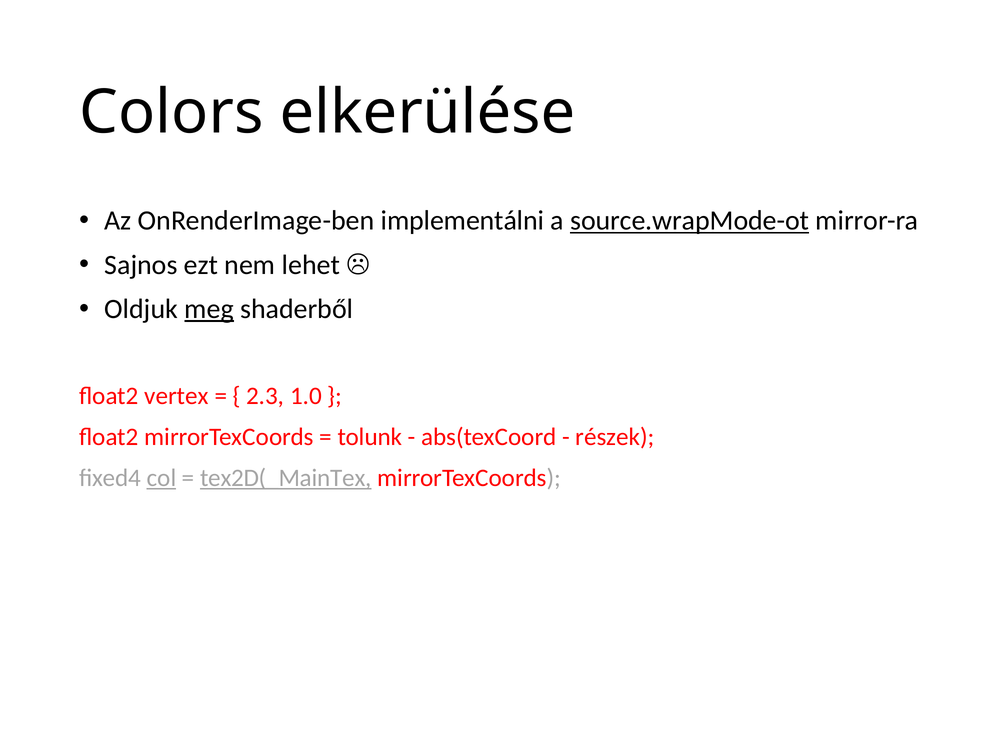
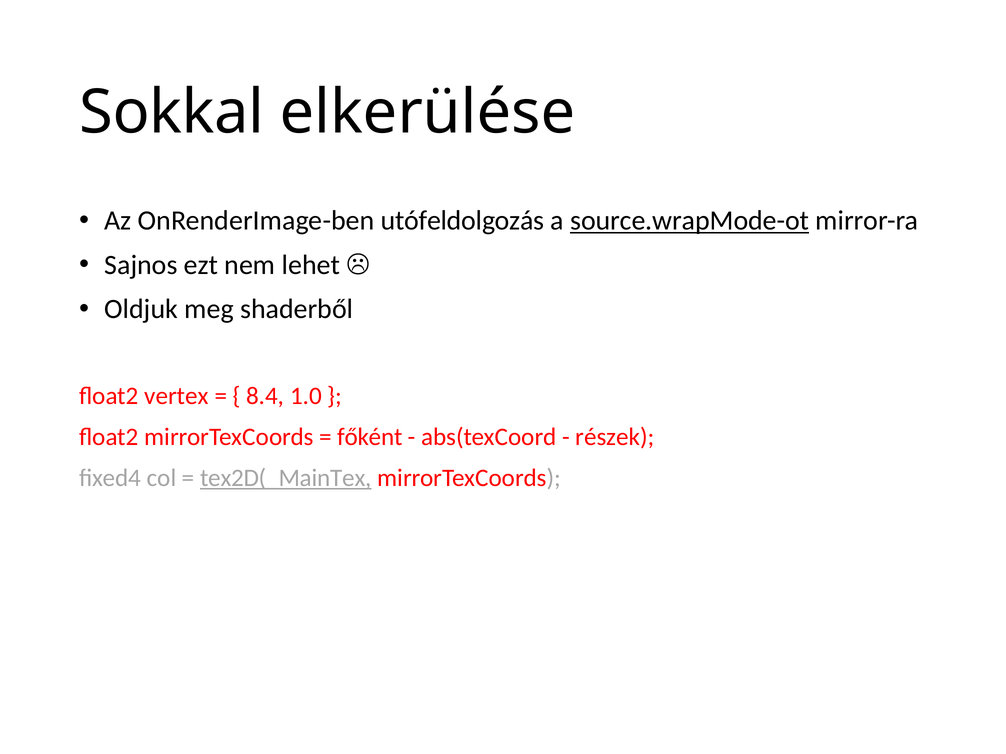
Colors: Colors -> Sokkal
implementálni: implementálni -> utófeldolgozás
meg underline: present -> none
2.3: 2.3 -> 8.4
tolunk: tolunk -> főként
col underline: present -> none
